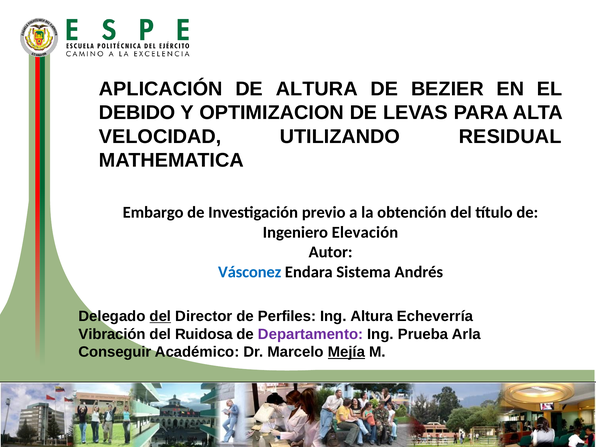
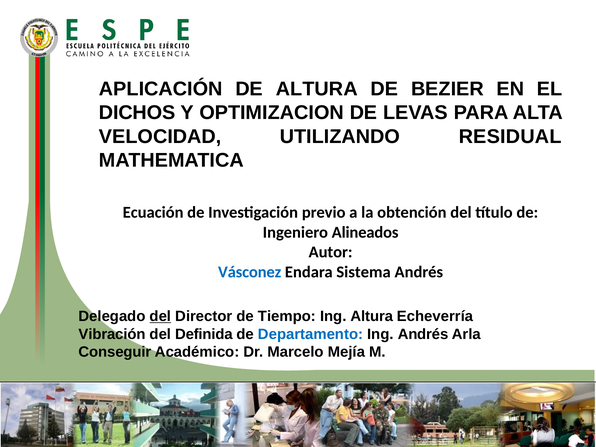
DEBIDO: DEBIDO -> DICHOS
Embargo: Embargo -> Ecuación
Elevación: Elevación -> Alineados
Perfiles: Perfiles -> Tiempo
Ruidosa: Ruidosa -> Definida
Departamento colour: purple -> blue
Ing Prueba: Prueba -> Andrés
Mejía underline: present -> none
